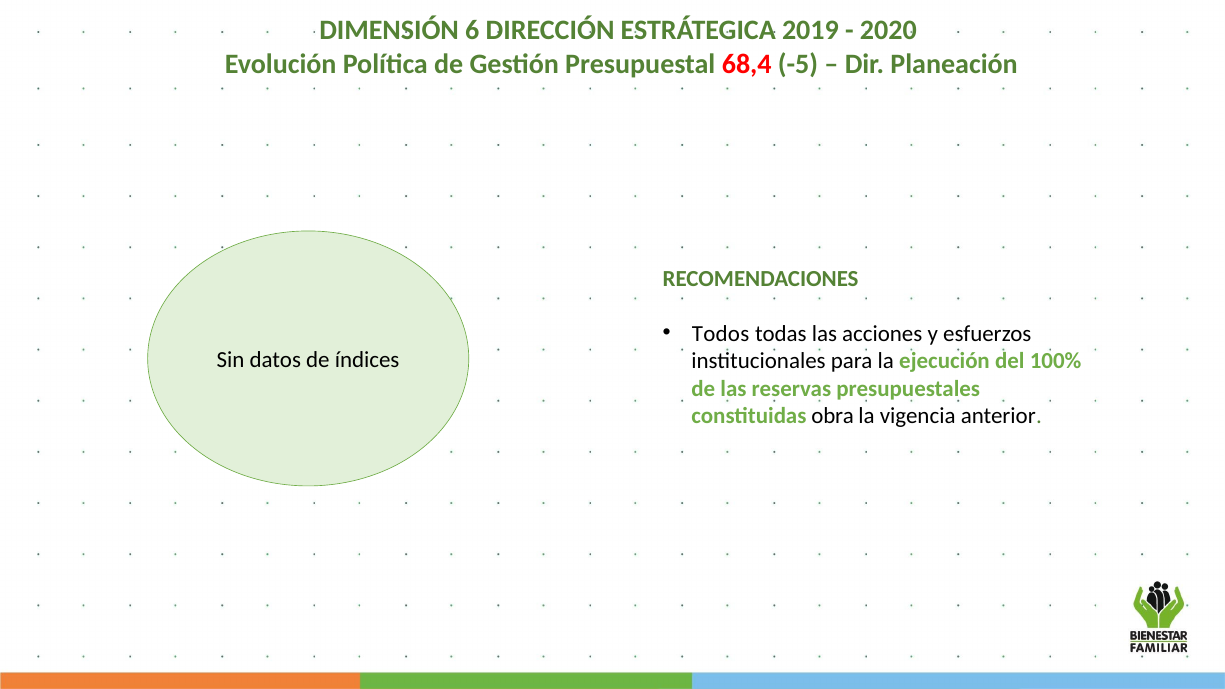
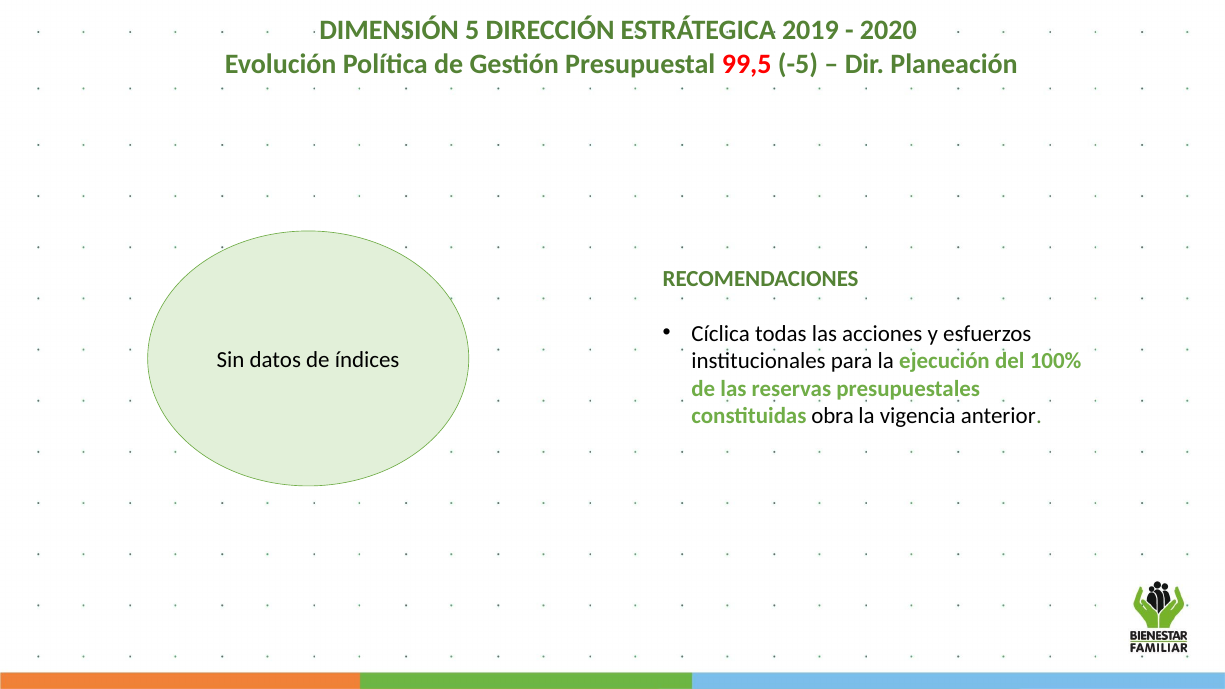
6: 6 -> 5
68,4: 68,4 -> 99,5
Todos: Todos -> Cíclica
